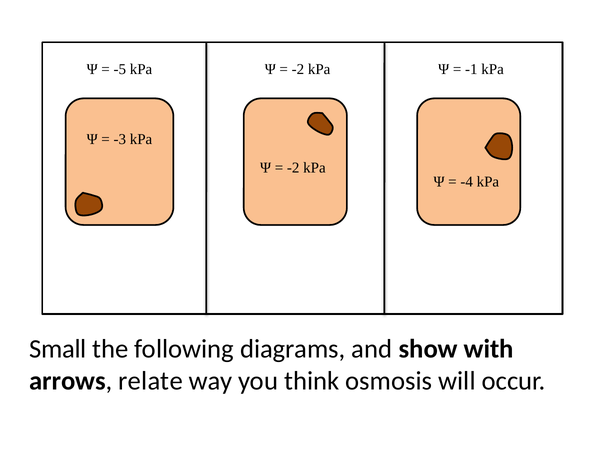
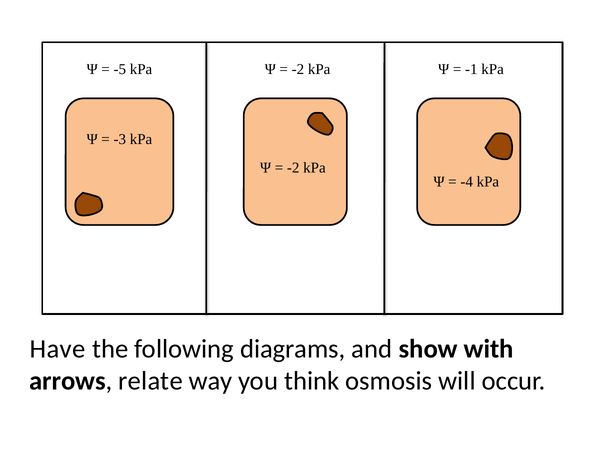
Small: Small -> Have
